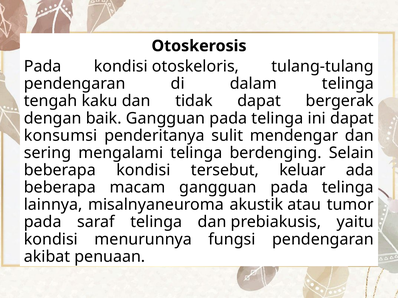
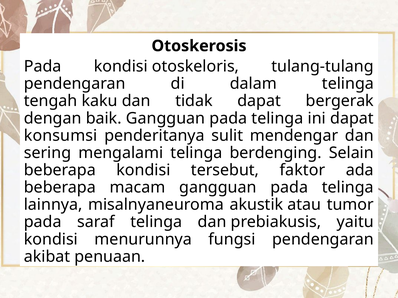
keluar: keluar -> faktor
